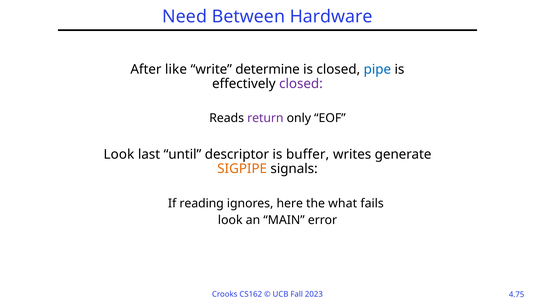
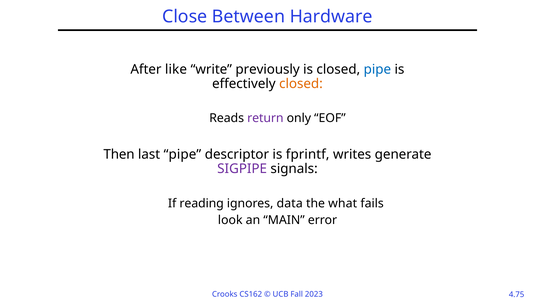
Need: Need -> Close
determine: determine -> previously
closed at (301, 84) colour: purple -> orange
Look at (119, 154): Look -> Then
last until: until -> pipe
buffer: buffer -> fprintf
SIGPIPE colour: orange -> purple
here: here -> data
